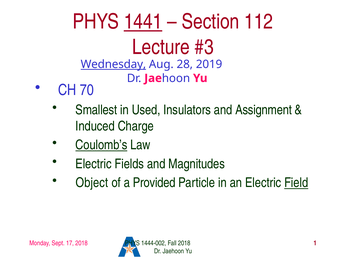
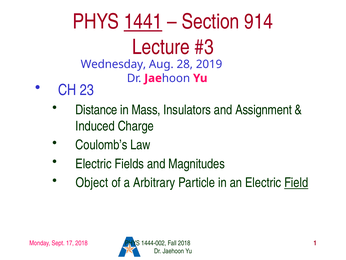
112: 112 -> 914
Wednesday underline: present -> none
70: 70 -> 23
Smallest: Smallest -> Distance
Used: Used -> Mass
Coulomb’s underline: present -> none
Provided: Provided -> Arbitrary
